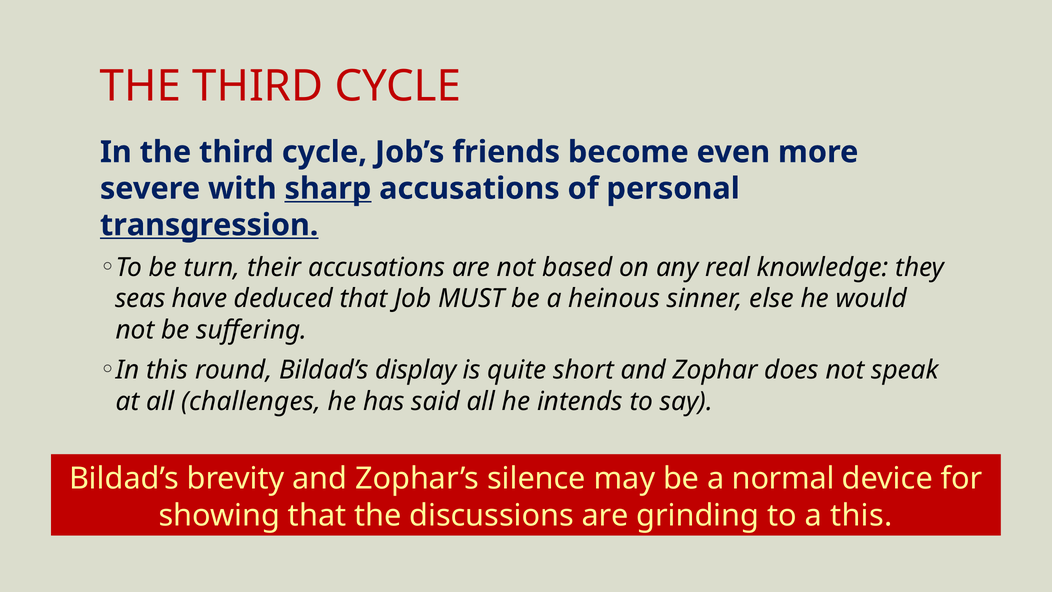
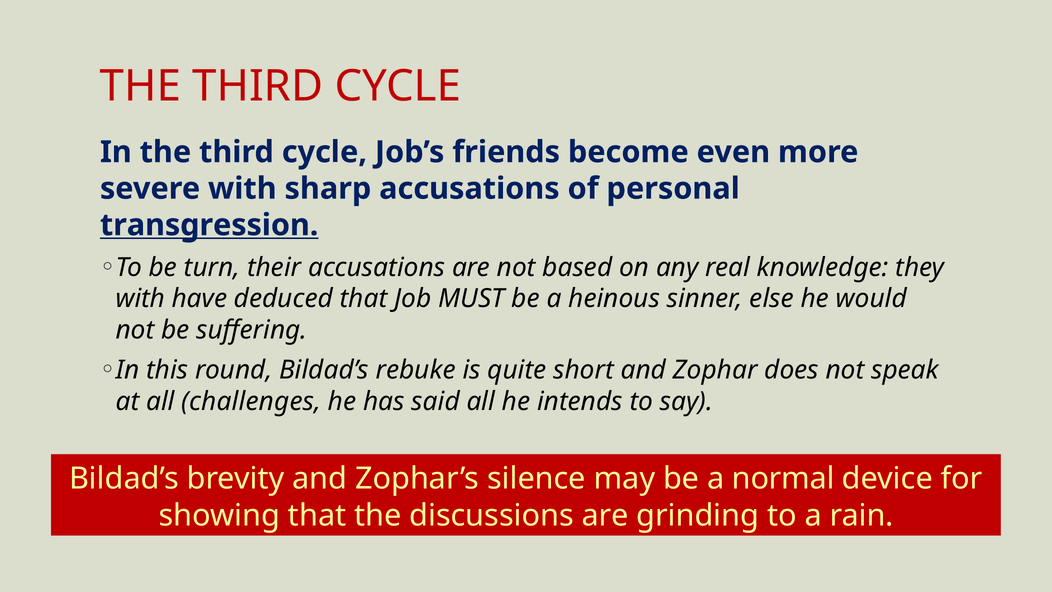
sharp underline: present -> none
seas at (140, 299): seas -> with
display: display -> rebuke
a this: this -> rain
